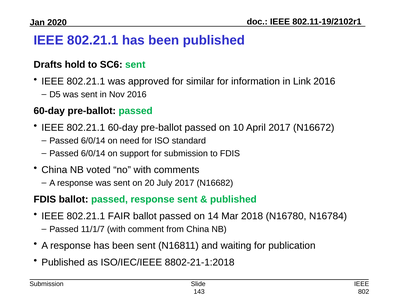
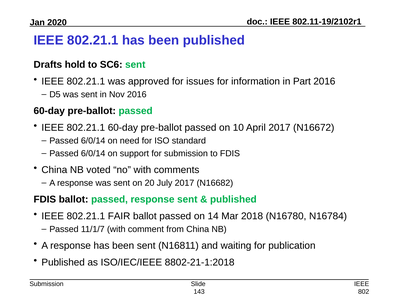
similar: similar -> issues
Link: Link -> Part
